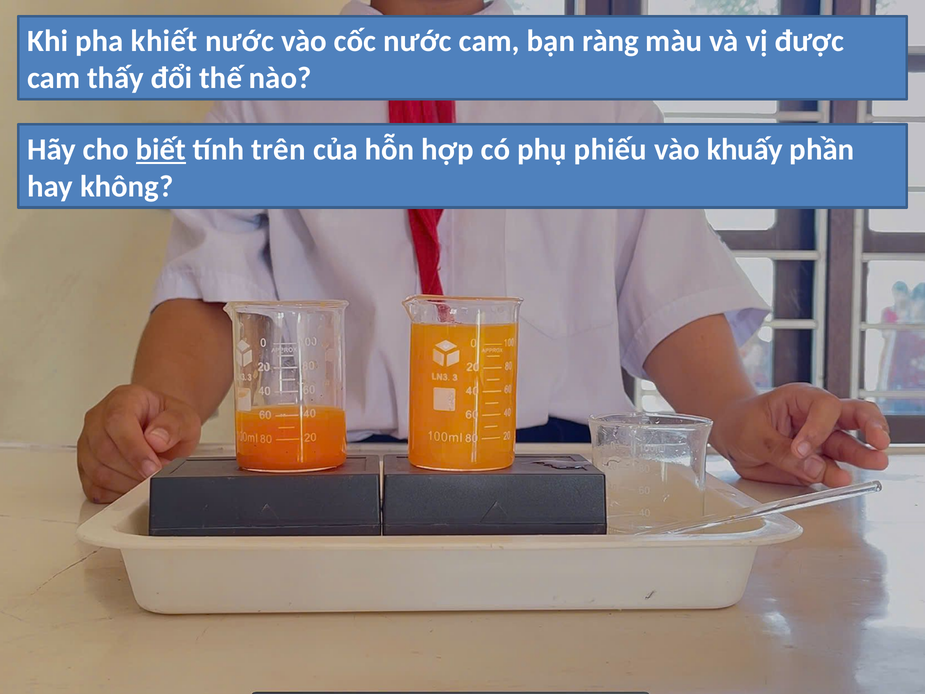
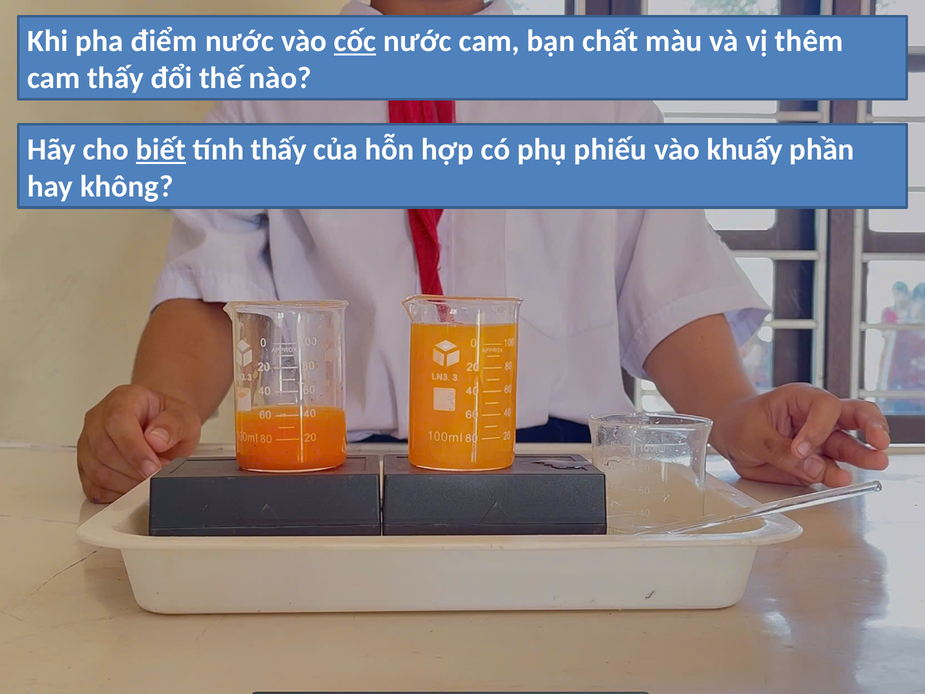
khiết: khiết -> điểm
cốc underline: none -> present
ràng: ràng -> chất
được: được -> thêm
tính trên: trên -> thấy
